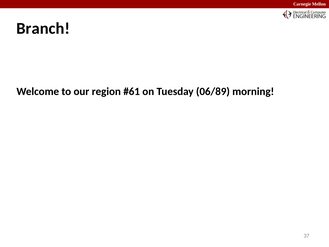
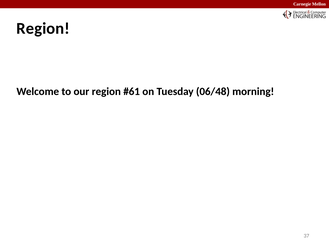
Branch at (43, 28): Branch -> Region
06/89: 06/89 -> 06/48
